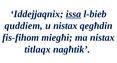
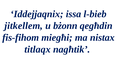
issa underline: present -> none
quddiem: quddiem -> jitkellem
u nistax: nistax -> bżonn
